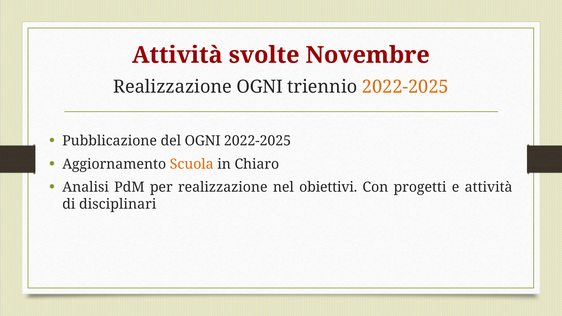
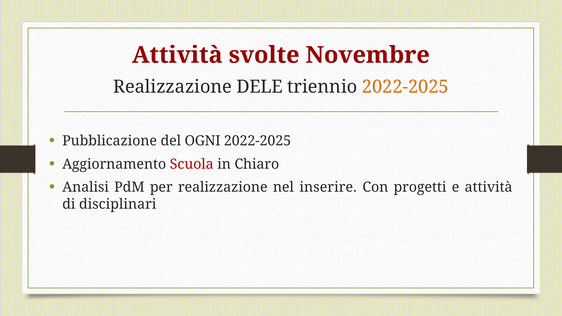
Realizzazione OGNI: OGNI -> DELE
Scuola colour: orange -> red
obiettivi: obiettivi -> inserire
